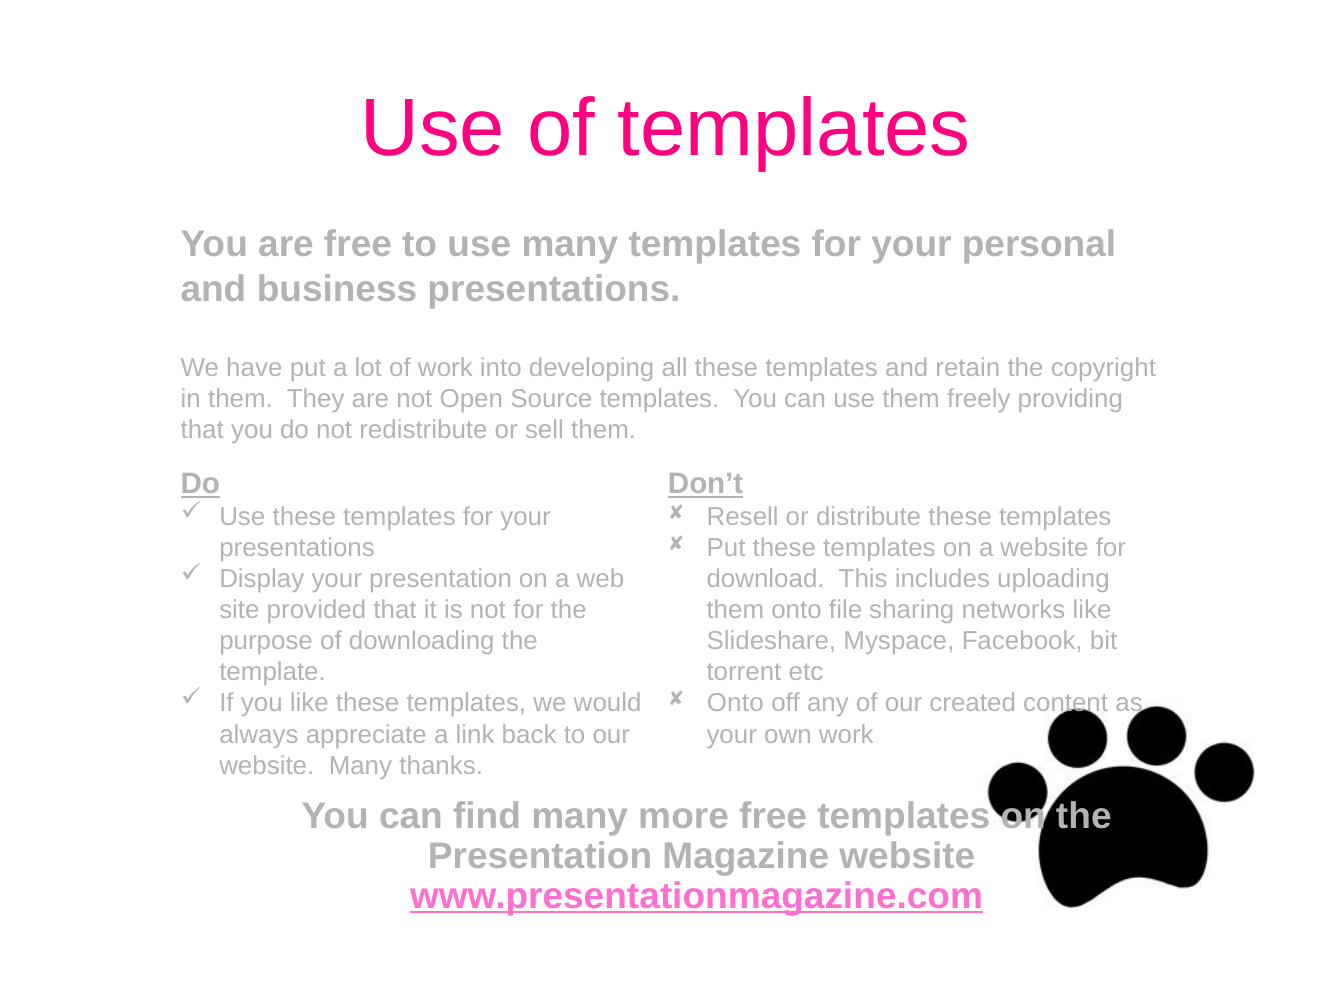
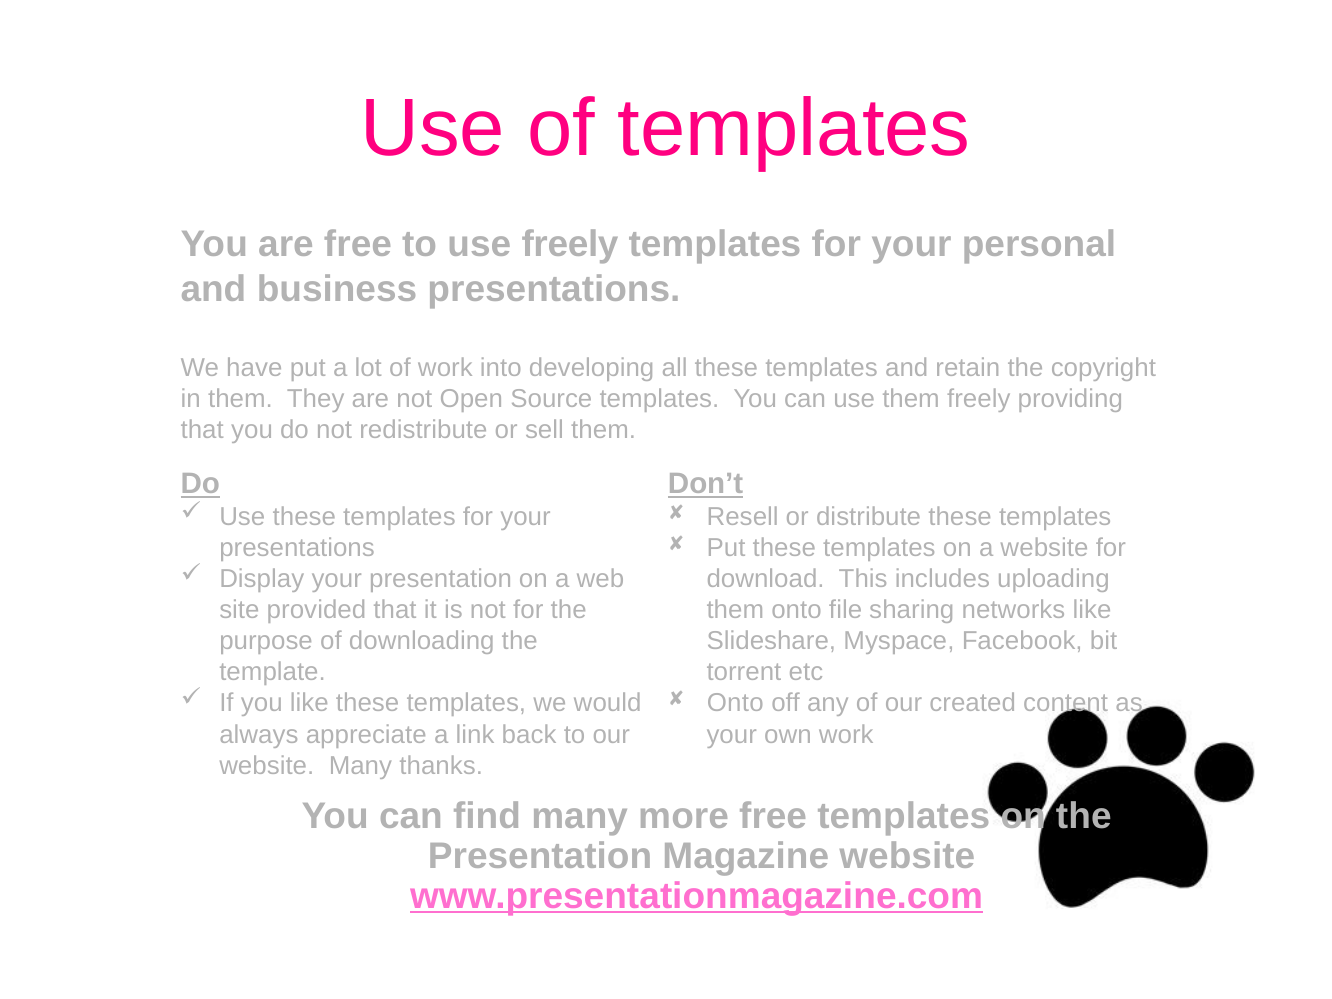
use many: many -> freely
